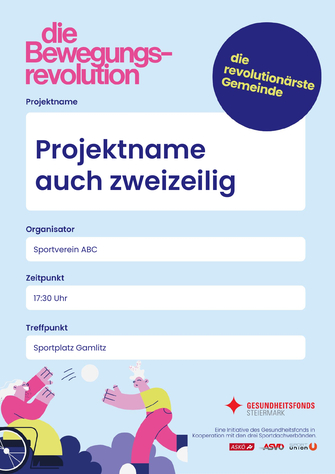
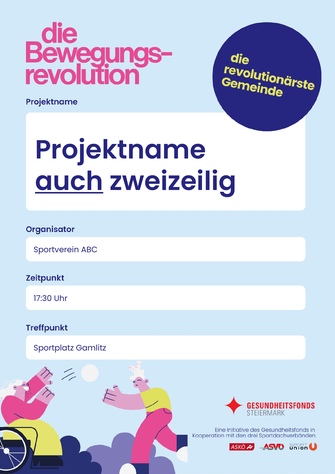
auch underline: none -> present
